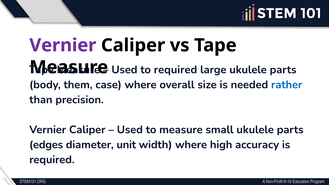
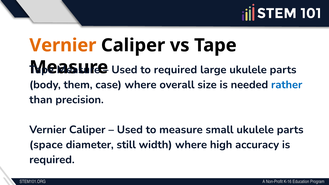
Vernier at (63, 45) colour: purple -> orange
edges: edges -> space
unit: unit -> still
